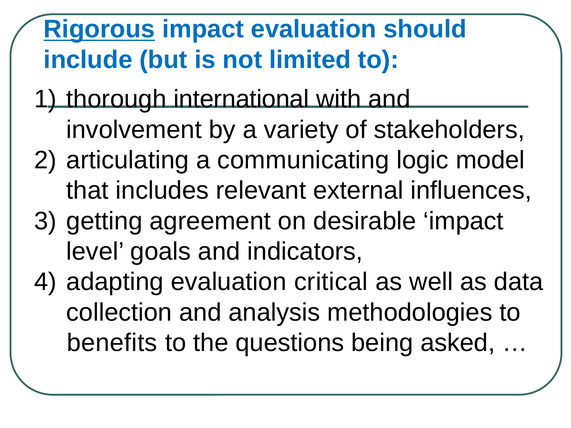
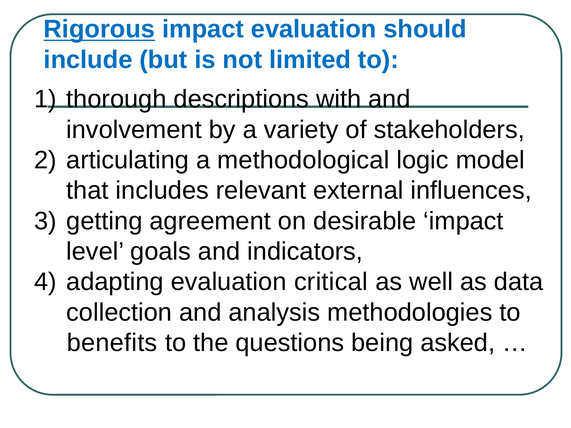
international: international -> descriptions
communicating: communicating -> methodological
